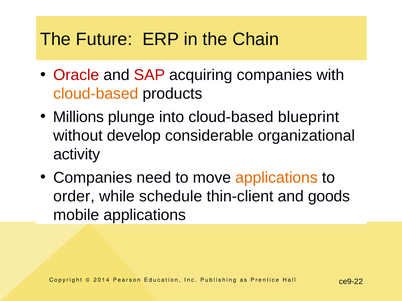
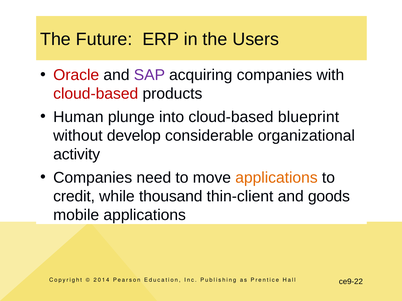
Chain: Chain -> Users
SAP colour: red -> purple
cloud-based at (96, 94) colour: orange -> red
Millions: Millions -> Human
order: order -> credit
schedule: schedule -> thousand
